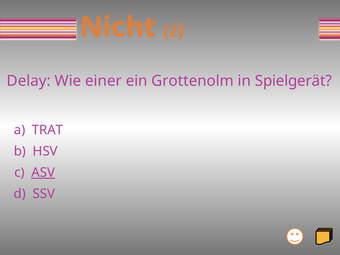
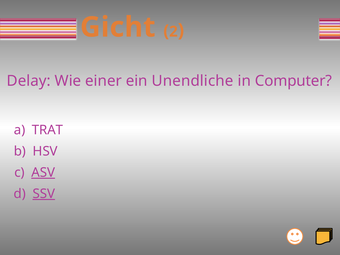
Nicht: Nicht -> Gicht
Grottenolm: Grottenolm -> Unendliche
Spielgerät: Spielgerät -> Computer
SSV underline: none -> present
